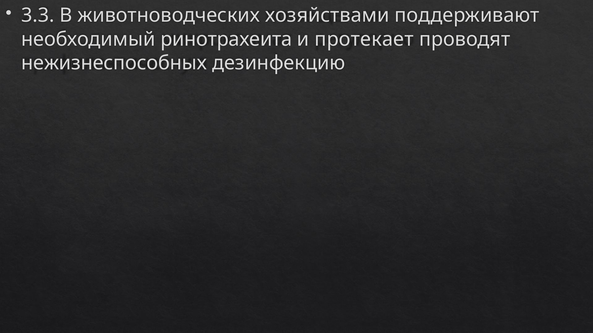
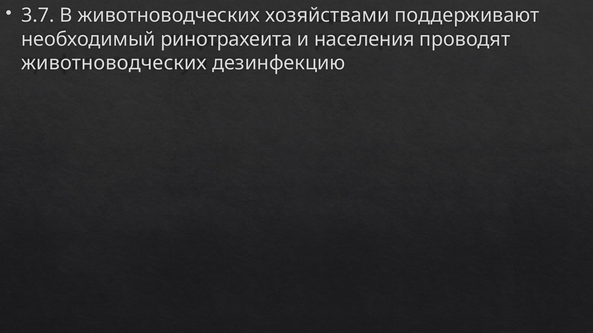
3.3: 3.3 -> 3.7
протекает: протекает -> населения
нежизнеспособных at (114, 63): нежизнеспособных -> животноводческих
